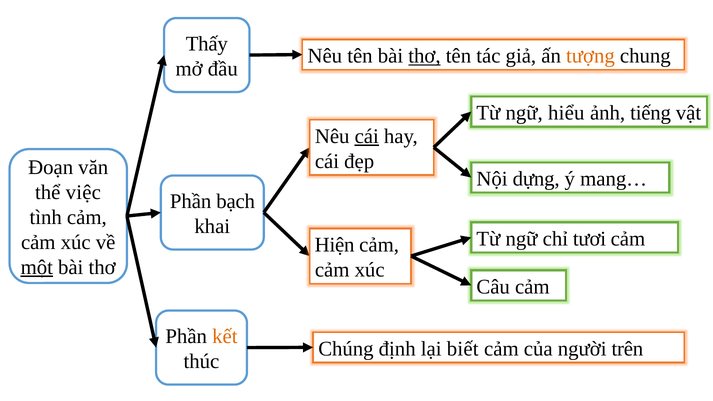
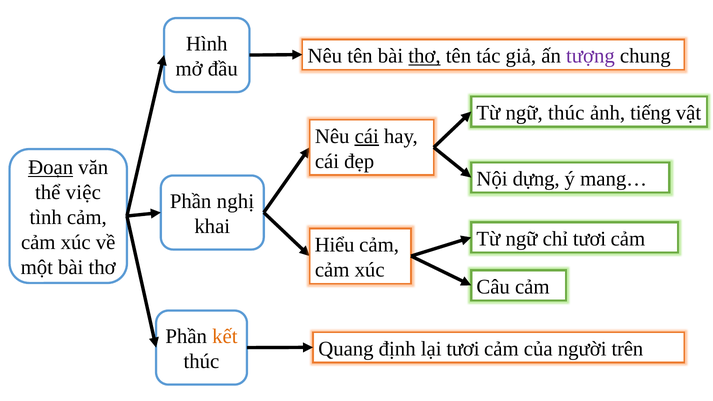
Thấy: Thấy -> Hình
tượng colour: orange -> purple
ngữ hiểu: hiểu -> thúc
Đoạn underline: none -> present
bạch: bạch -> nghị
Hiện: Hiện -> Hiểu
một underline: present -> none
Chúng: Chúng -> Quang
lại biết: biết -> tươi
